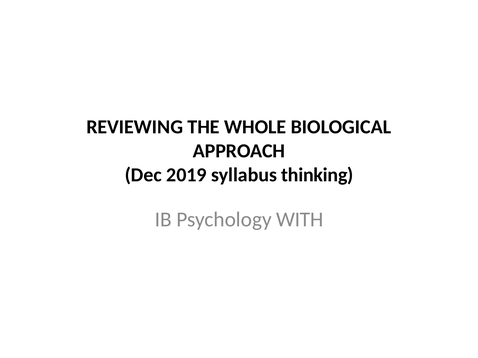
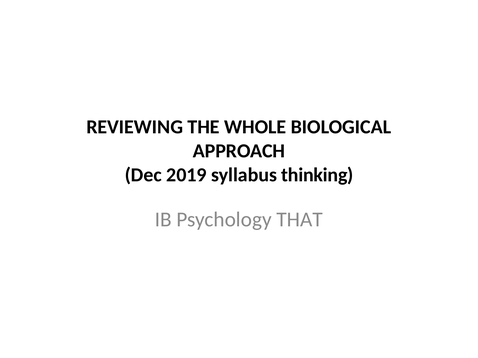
WITH: WITH -> THAT
